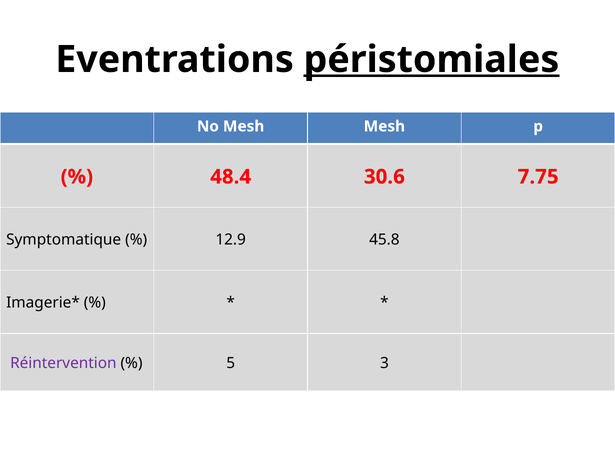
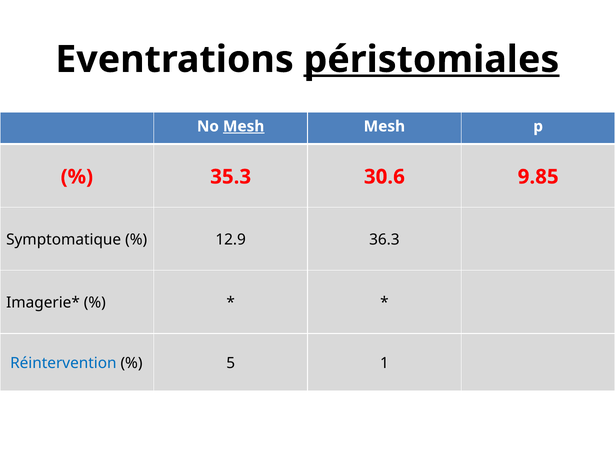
Mesh at (244, 126) underline: none -> present
48.4: 48.4 -> 35.3
7.75: 7.75 -> 9.85
45.8: 45.8 -> 36.3
Réintervention colour: purple -> blue
3: 3 -> 1
